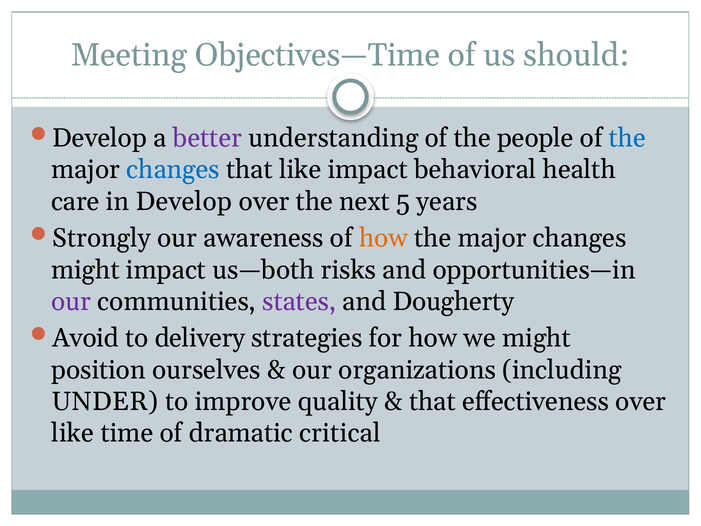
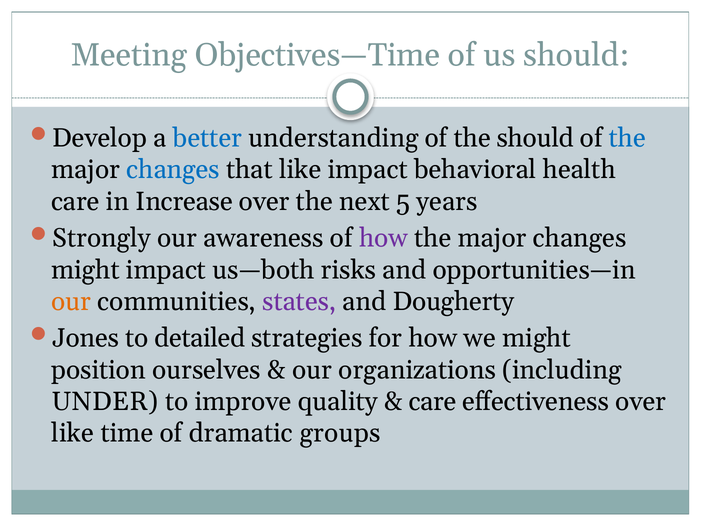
better colour: purple -> blue
the people: people -> should
in Develop: Develop -> Increase
how at (383, 238) colour: orange -> purple
our at (71, 301) colour: purple -> orange
Avoid: Avoid -> Jones
delivery: delivery -> detailed
that at (432, 401): that -> care
critical: critical -> groups
